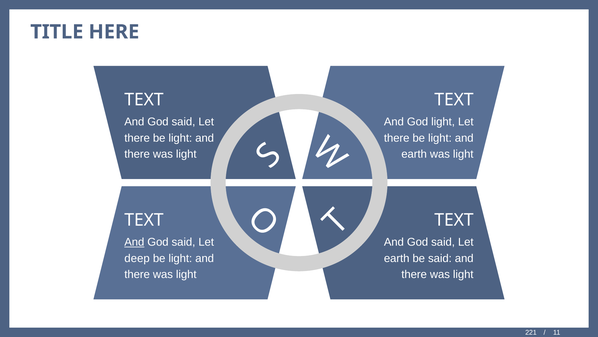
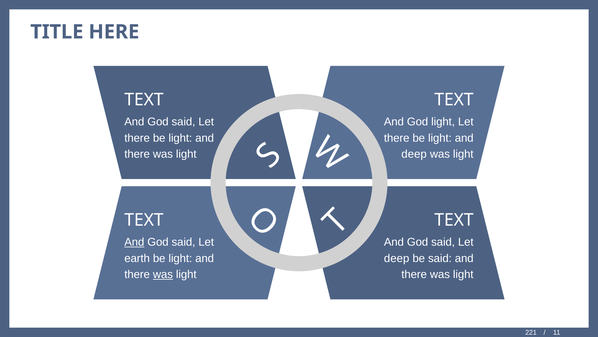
earth at (414, 154): earth -> deep
deep: deep -> earth
earth at (397, 258): earth -> deep
was at (163, 274) underline: none -> present
